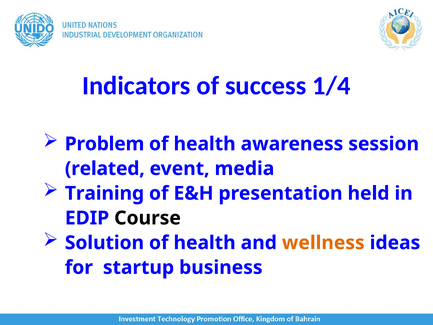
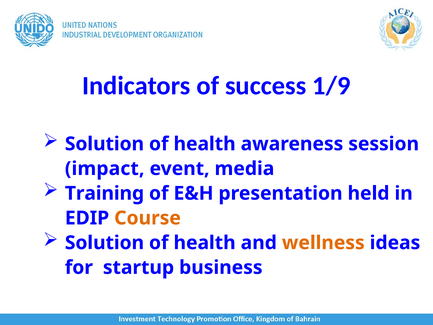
1/4: 1/4 -> 1/9
Problem at (105, 144): Problem -> Solution
related: related -> impact
Course colour: black -> orange
